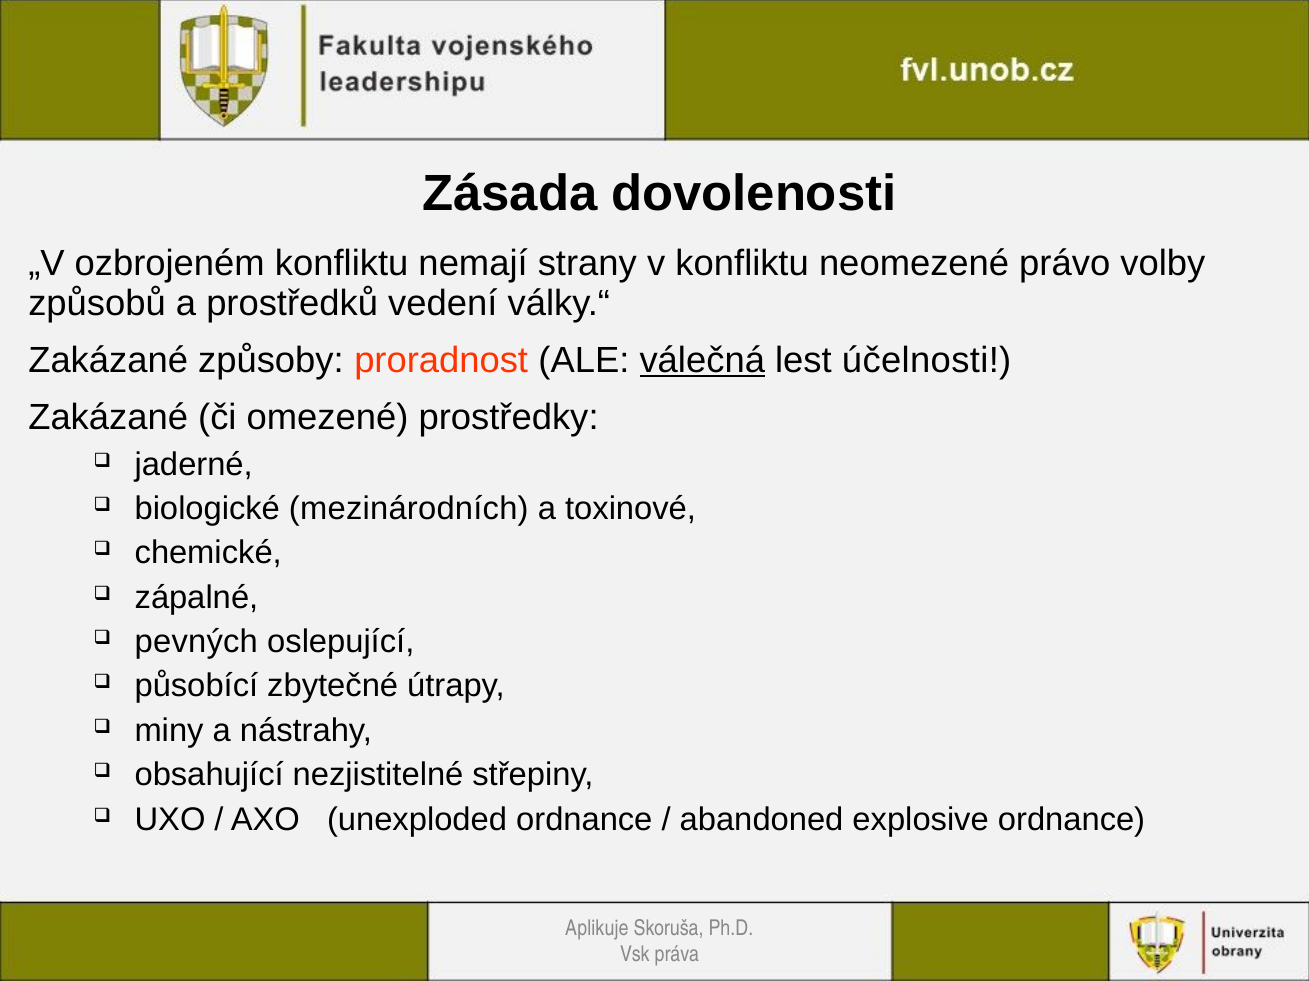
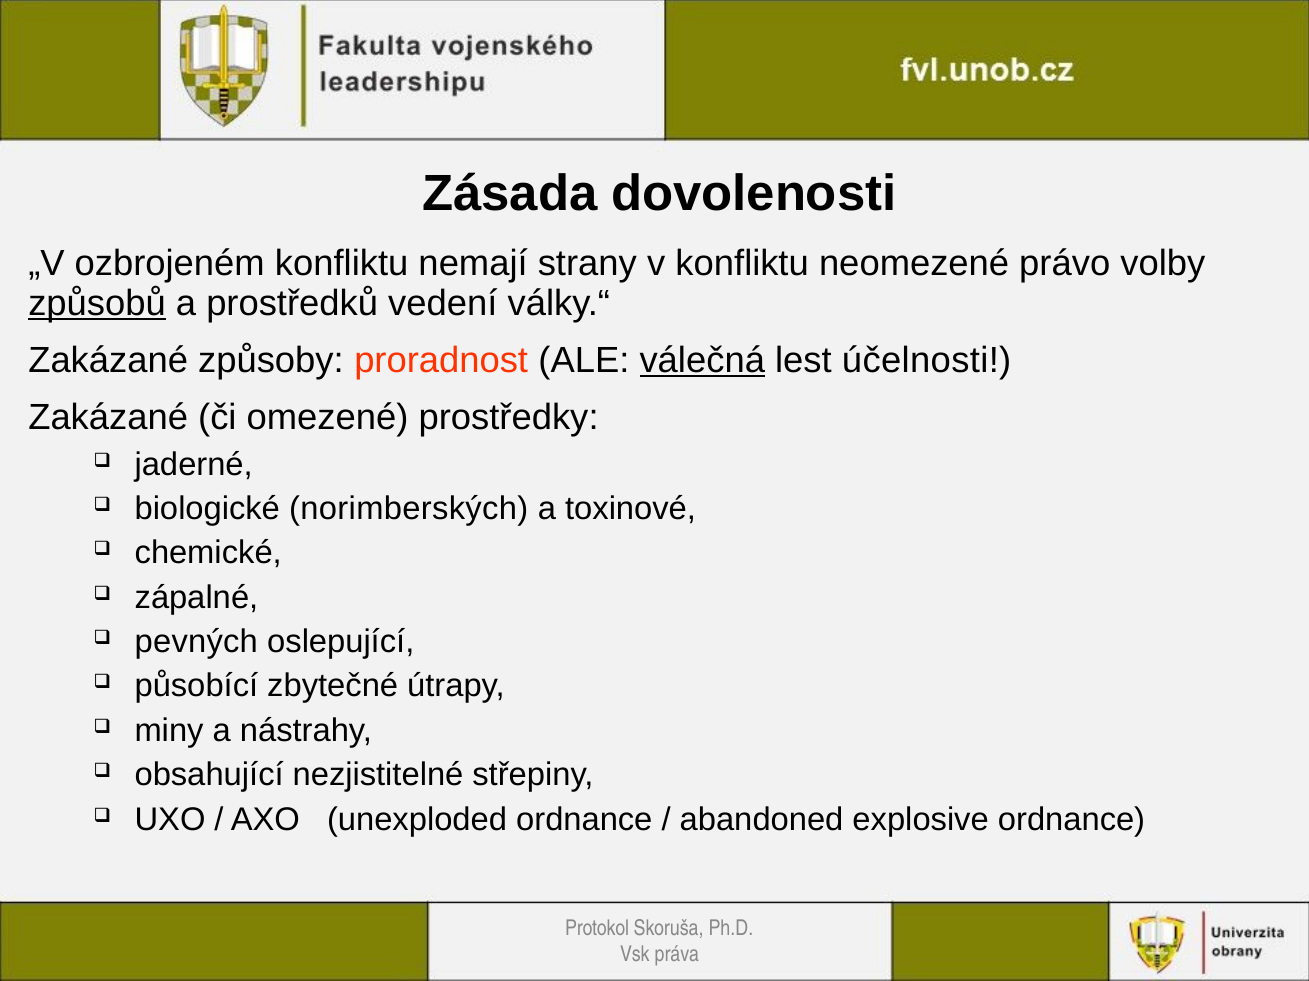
způsobů underline: none -> present
mezinárodních: mezinárodních -> norimberských
Aplikuje: Aplikuje -> Protokol
